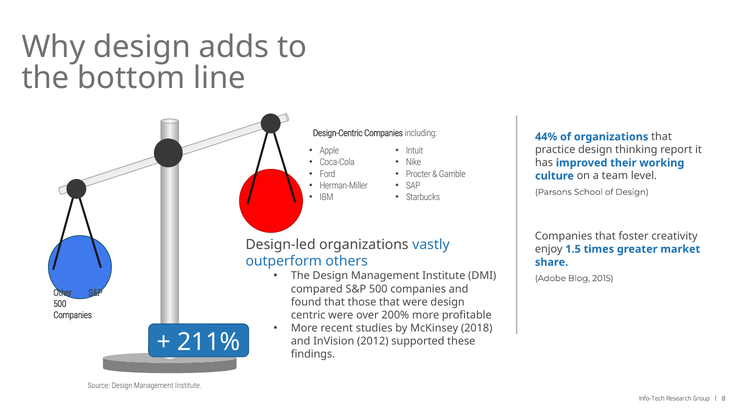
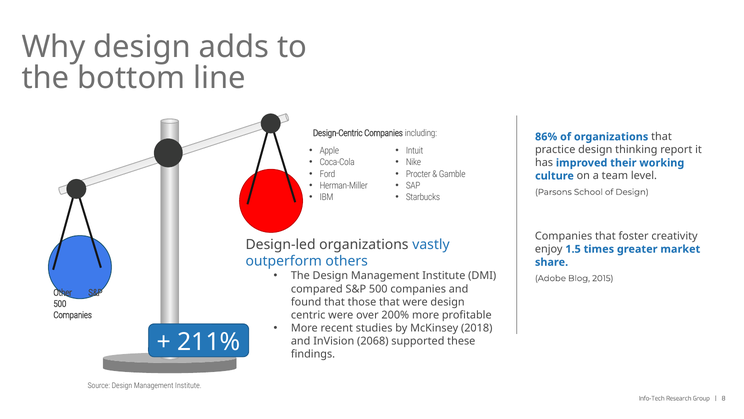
44%: 44% -> 86%
2012: 2012 -> 2068
